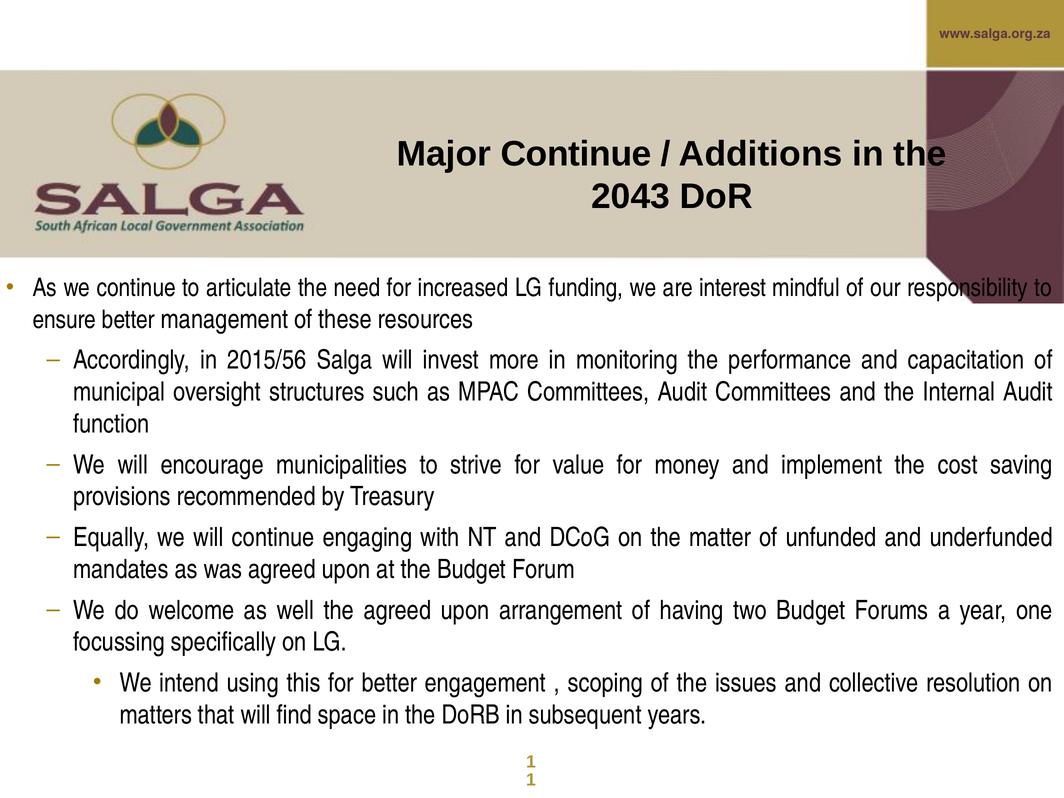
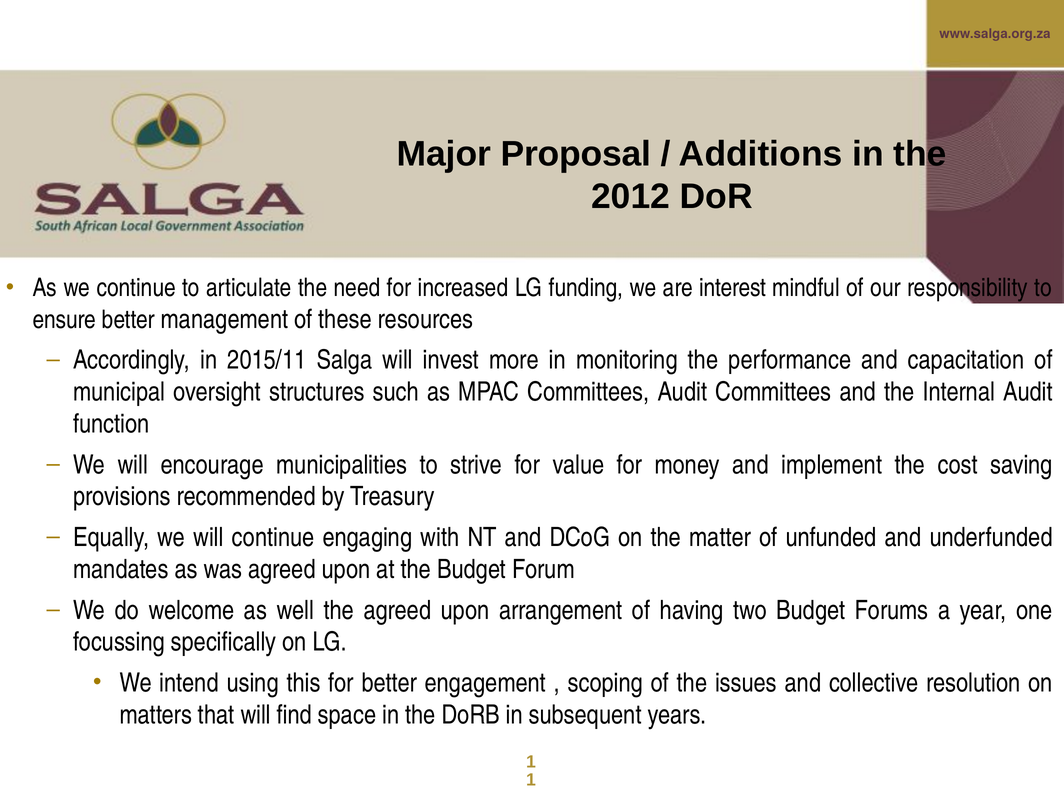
Major Continue: Continue -> Proposal
2043: 2043 -> 2012
2015/56: 2015/56 -> 2015/11
